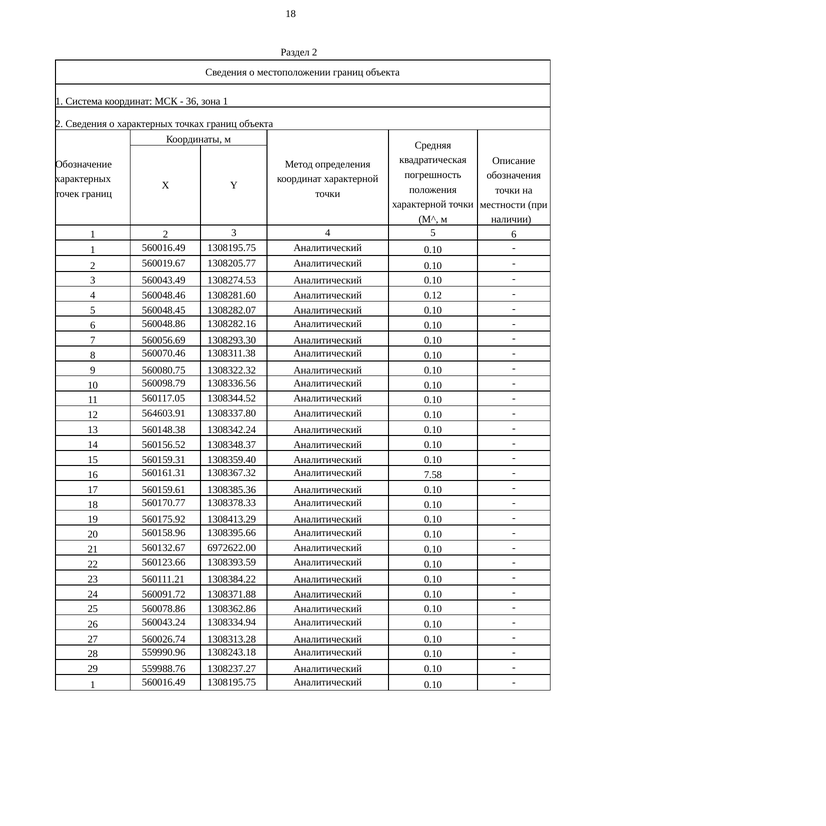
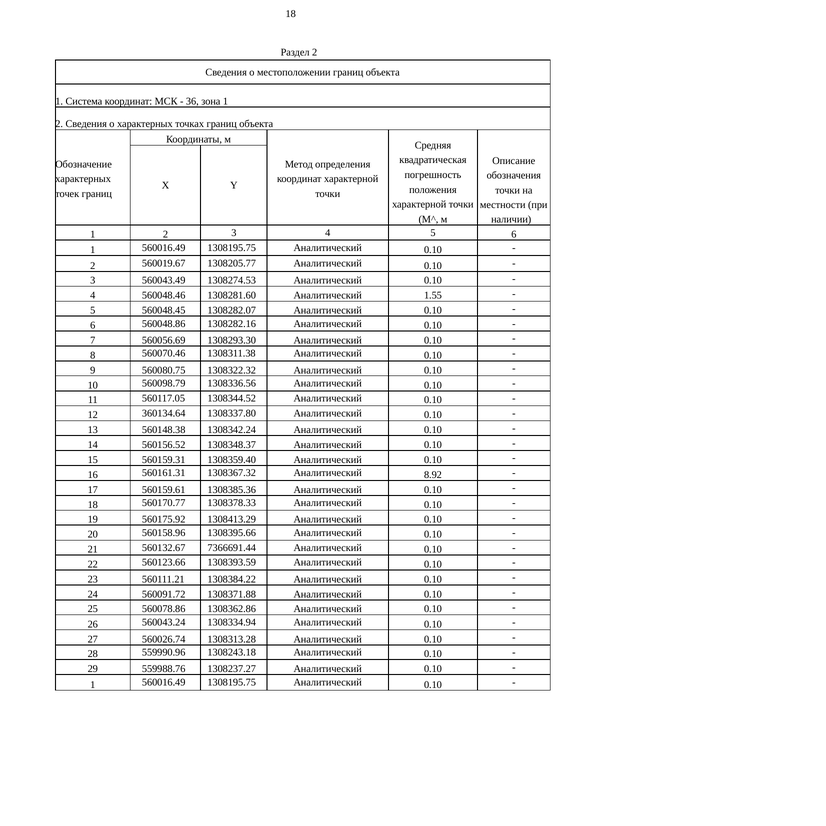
0.12: 0.12 -> 1.55
564603.91: 564603.91 -> 360134.64
7.58: 7.58 -> 8.92
6972622.00: 6972622.00 -> 7366691.44
